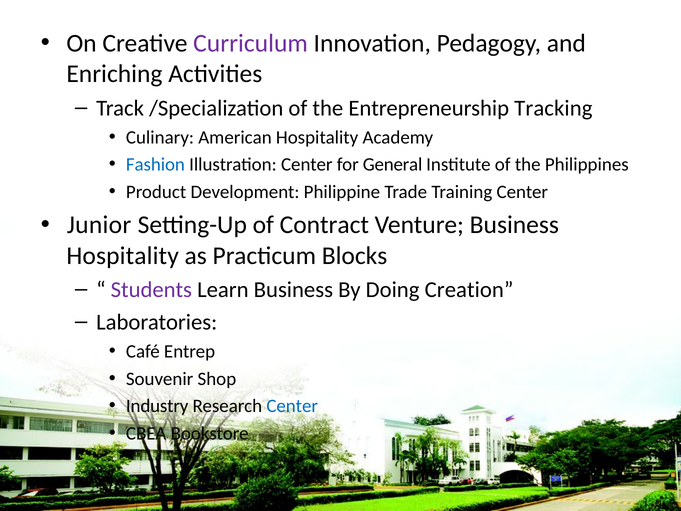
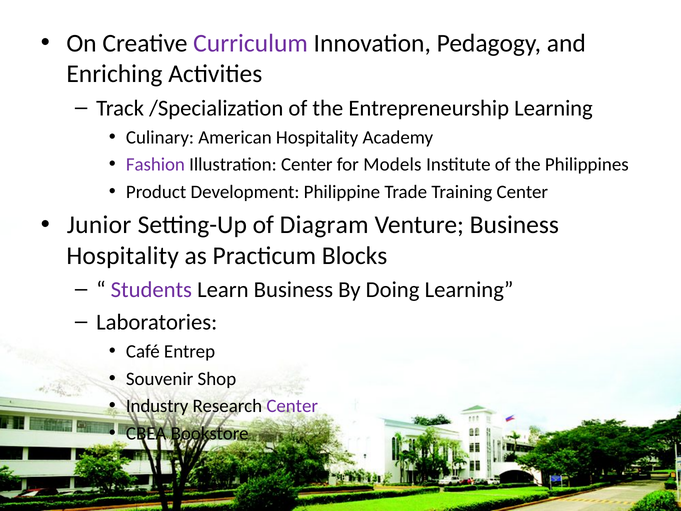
Entrepreneurship Tracking: Tracking -> Learning
Fashion colour: blue -> purple
General: General -> Models
Contract: Contract -> Diagram
Doing Creation: Creation -> Learning
Center at (292, 406) colour: blue -> purple
